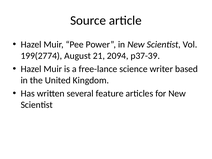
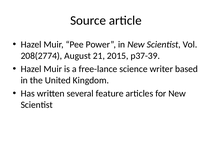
199(2774: 199(2774 -> 208(2774
2094: 2094 -> 2015
